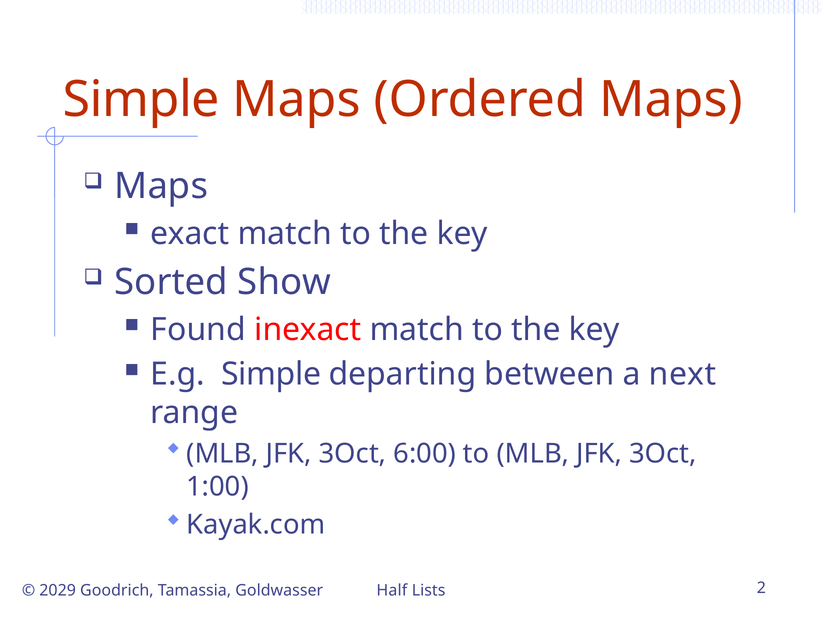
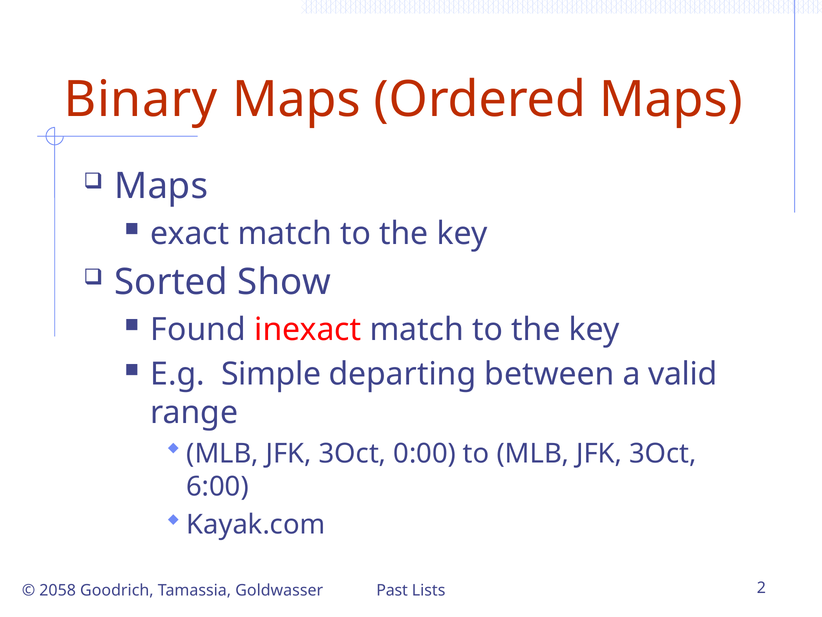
Simple at (141, 99): Simple -> Binary
next: next -> valid
6:00: 6:00 -> 0:00
1:00: 1:00 -> 6:00
2029: 2029 -> 2058
Half: Half -> Past
